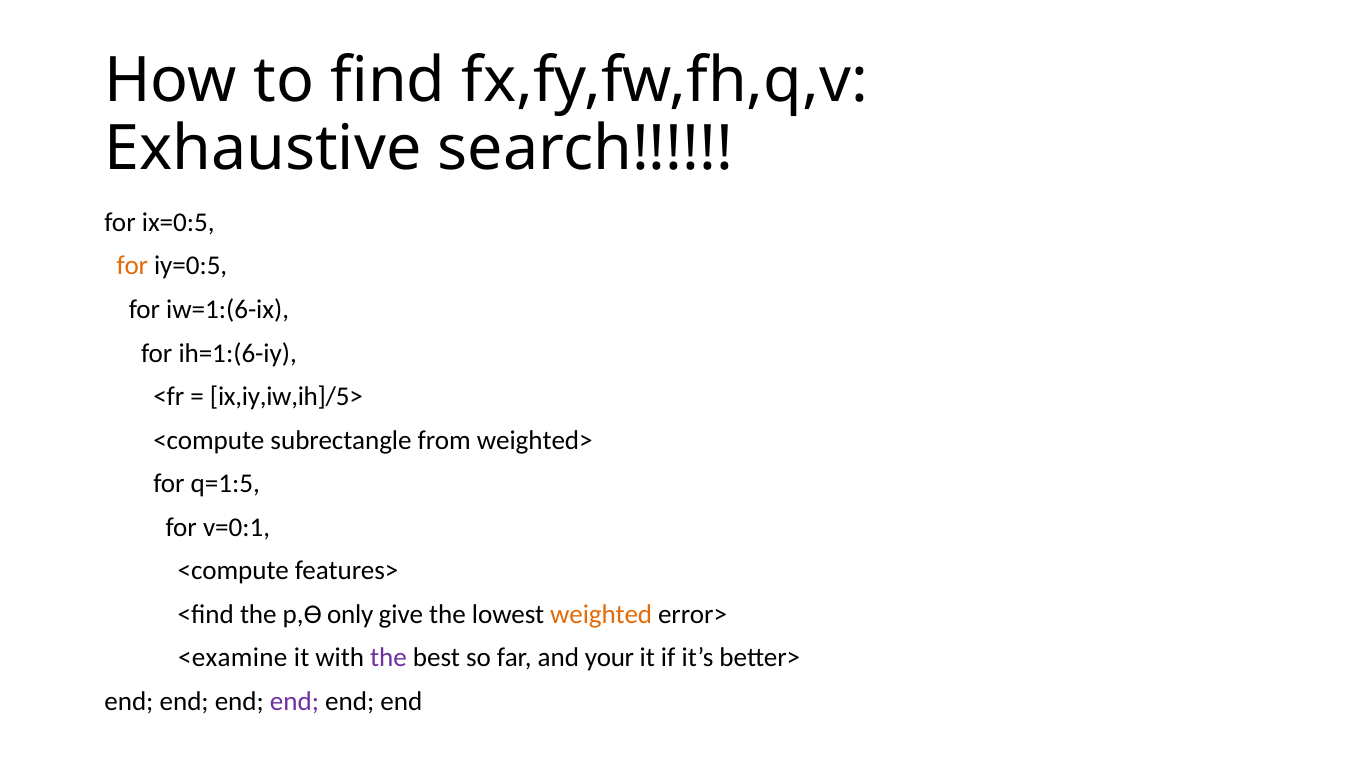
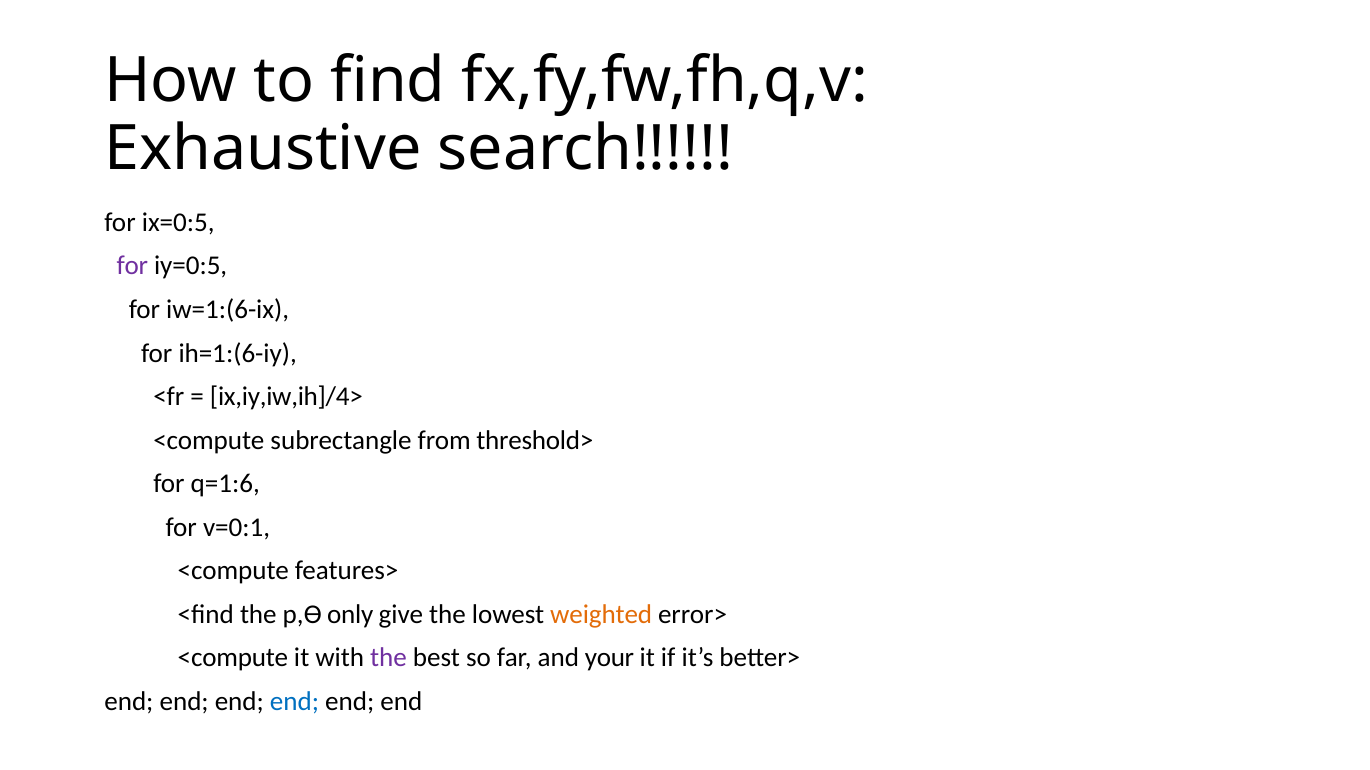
for at (132, 266) colour: orange -> purple
ix,iy,iw,ih]/5>: ix,iy,iw,ih]/5> -> ix,iy,iw,ih]/4>
weighted>: weighted> -> threshold>
q=1:5: q=1:5 -> q=1:6
<examine at (233, 658): <examine -> <compute
end at (295, 702) colour: purple -> blue
